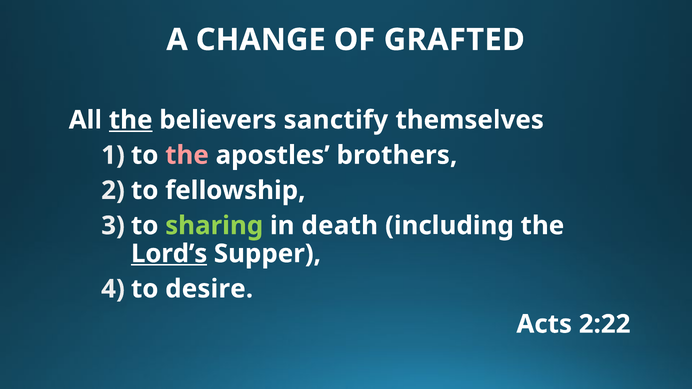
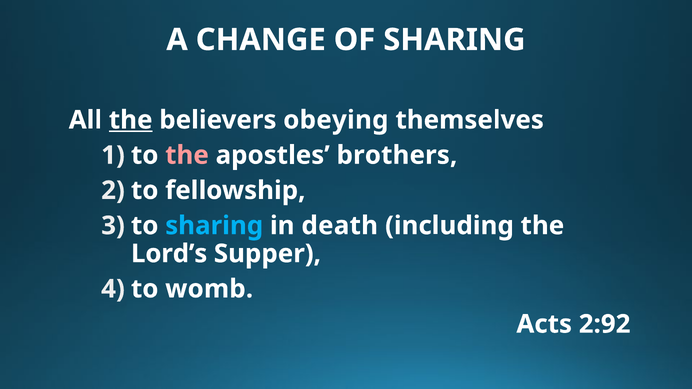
OF GRAFTED: GRAFTED -> SHARING
sanctify: sanctify -> obeying
sharing at (214, 226) colour: light green -> light blue
Lord’s underline: present -> none
desire: desire -> womb
2:22: 2:22 -> 2:92
